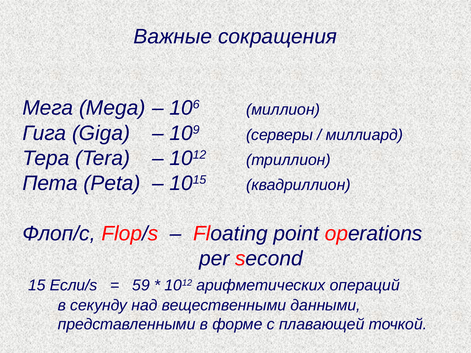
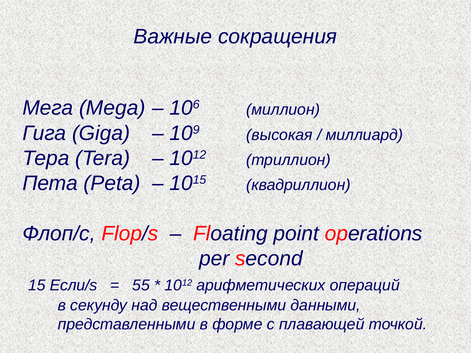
серверы: серверы -> высокая
59: 59 -> 55
